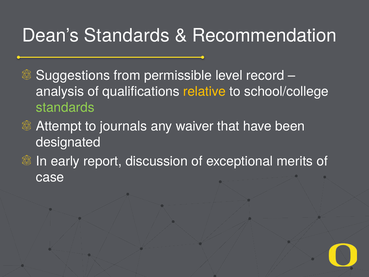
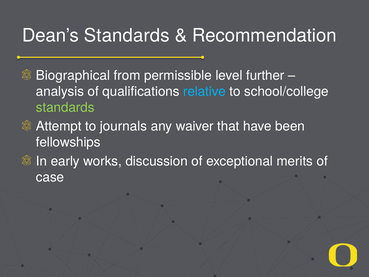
Suggestions: Suggestions -> Biographical
record: record -> further
relative colour: yellow -> light blue
designated: designated -> fellowships
report: report -> works
